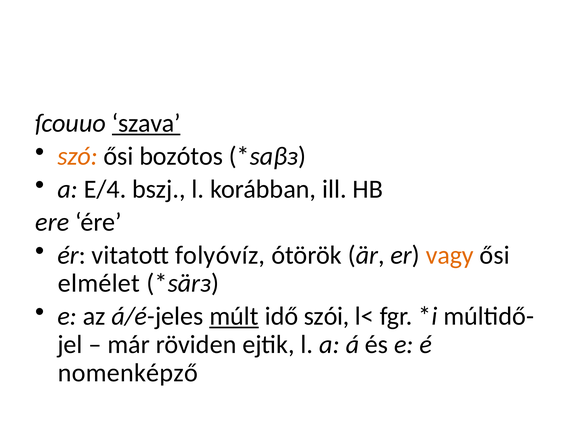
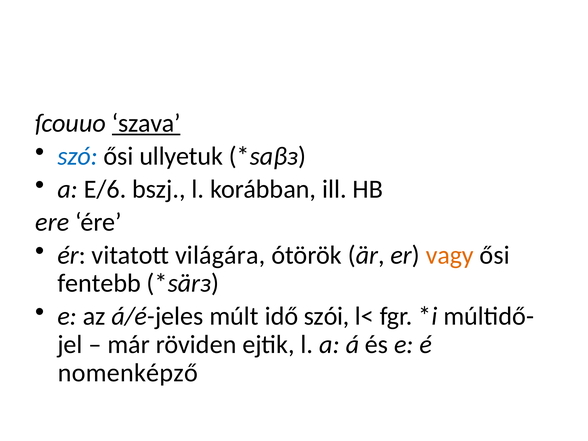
szó colour: orange -> blue
bozótos: bozótos -> ullyetuk
E/4: E/4 -> E/6
folyóvíz: folyóvíz -> világára
elmélet: elmélet -> fentebb
múlt underline: present -> none
